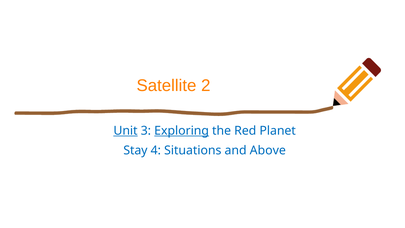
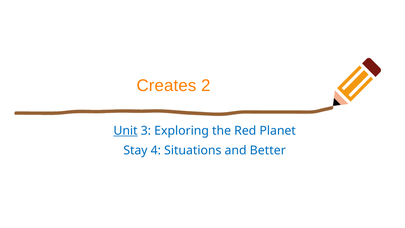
Satellite: Satellite -> Creates
Exploring underline: present -> none
Above: Above -> Better
